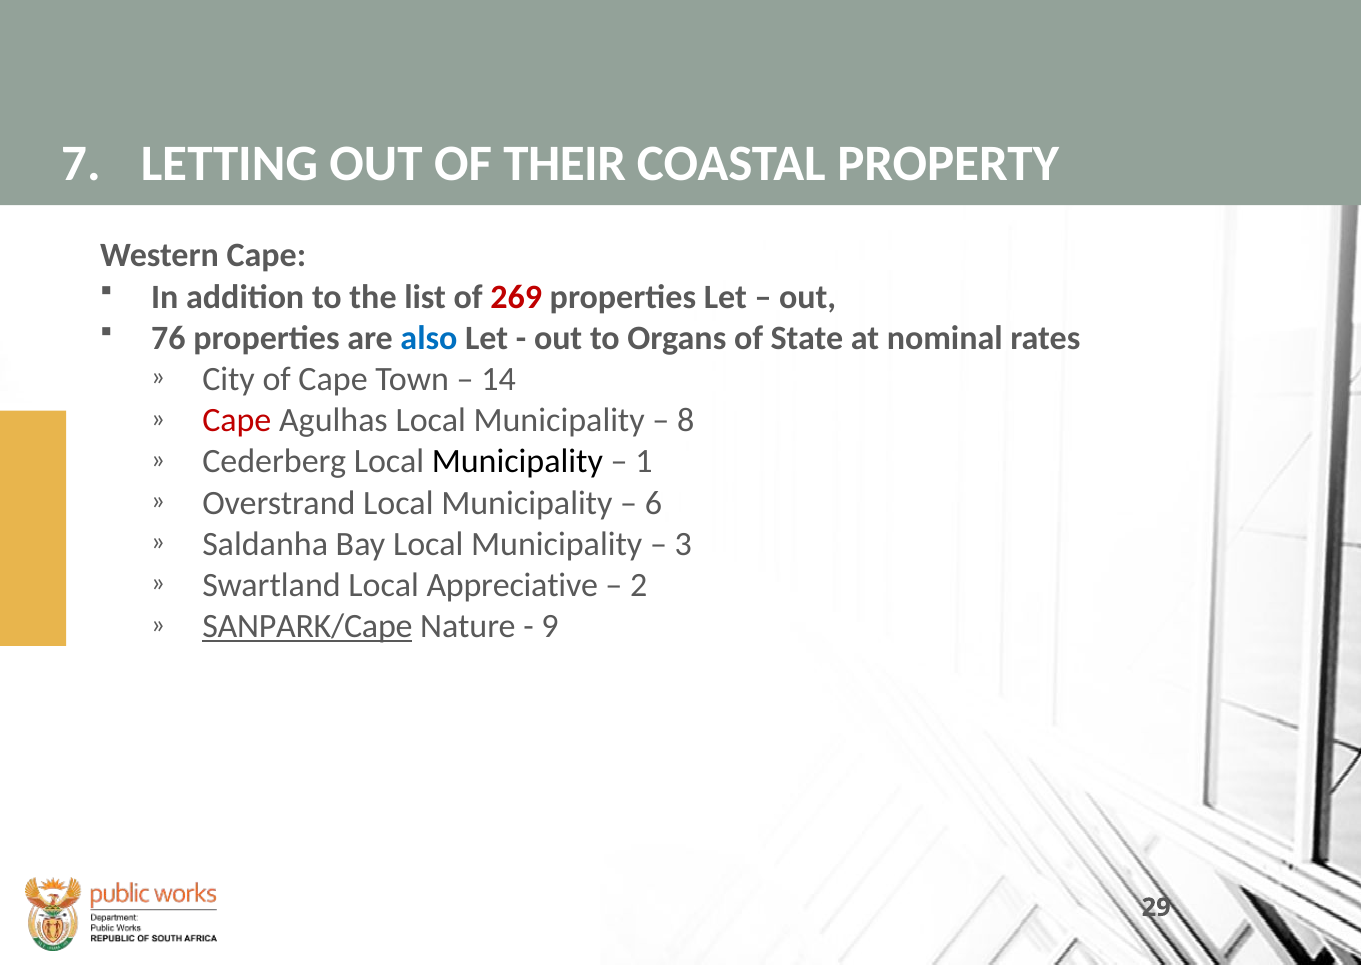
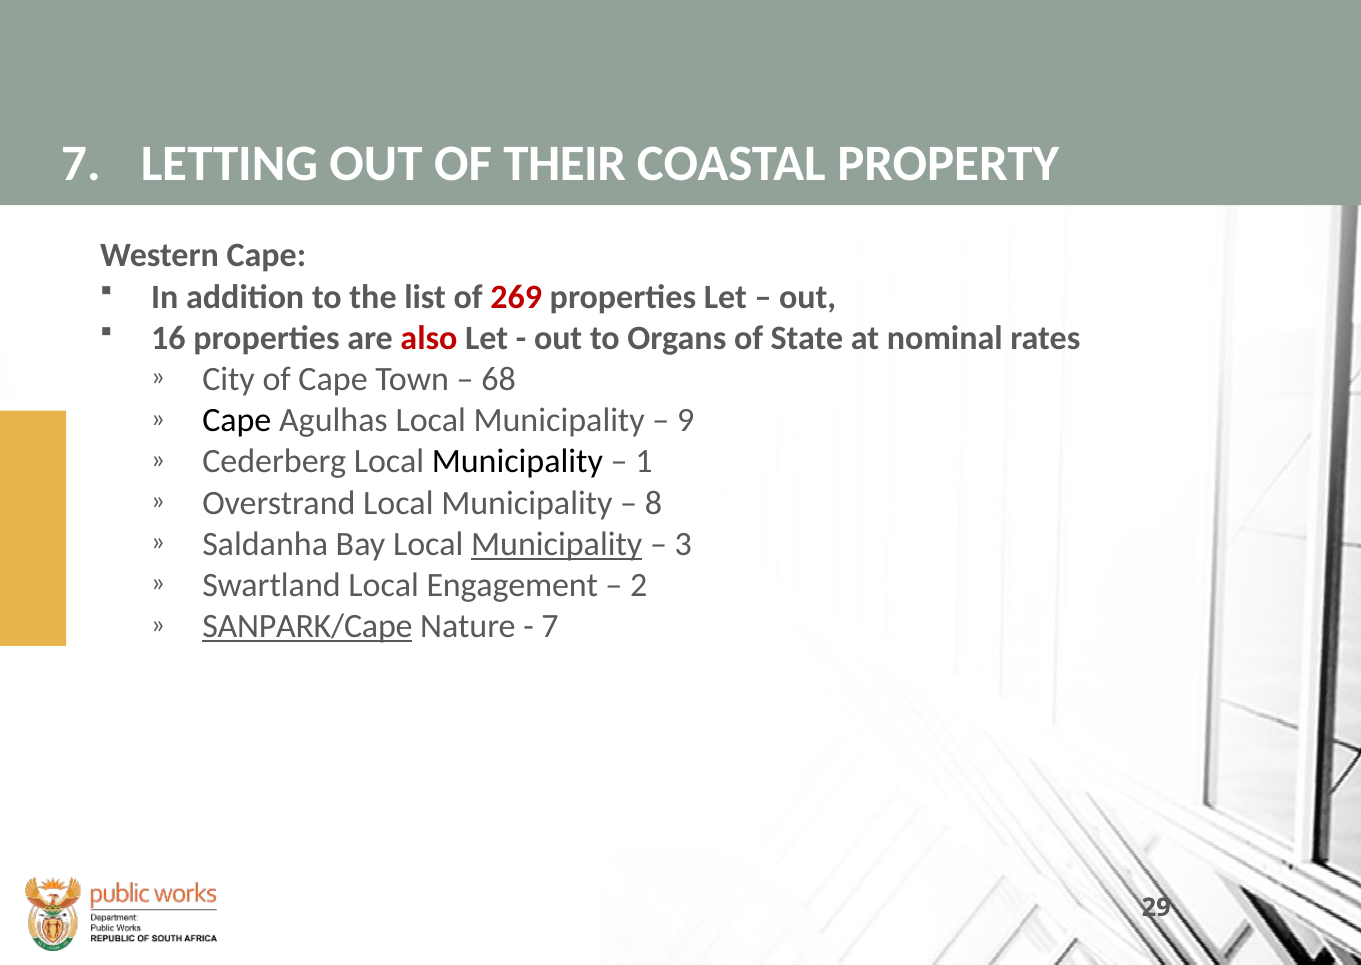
76: 76 -> 16
also colour: blue -> red
14: 14 -> 68
Cape at (237, 420) colour: red -> black
8: 8 -> 9
6: 6 -> 8
Municipality at (557, 544) underline: none -> present
Appreciative: Appreciative -> Engagement
9 at (550, 626): 9 -> 7
